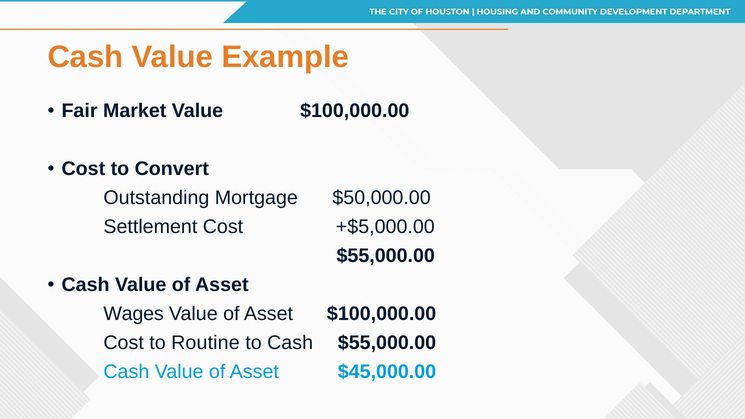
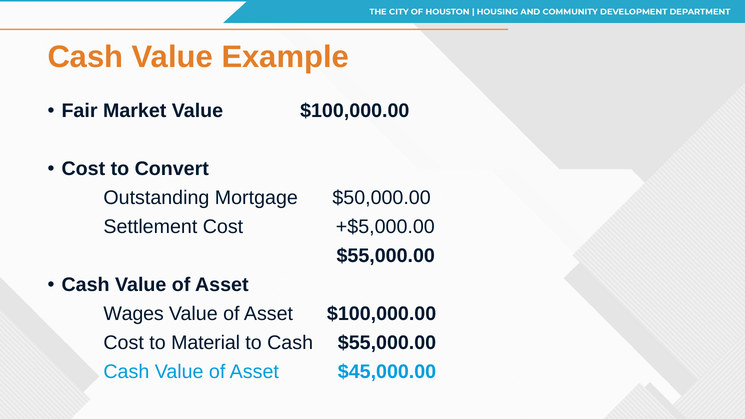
Routine: Routine -> Material
